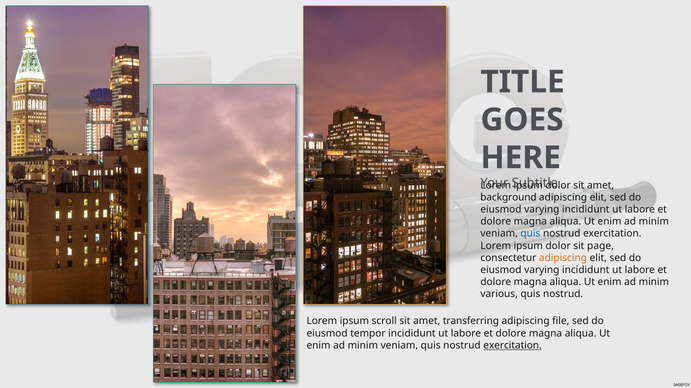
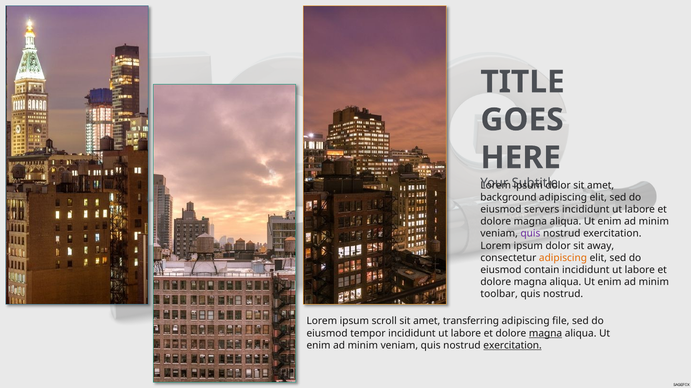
varying at (542, 210): varying -> servers
quis at (530, 234) colour: blue -> purple
page: page -> away
varying at (542, 270): varying -> contain
various: various -> toolbar
magna at (546, 334) underline: none -> present
